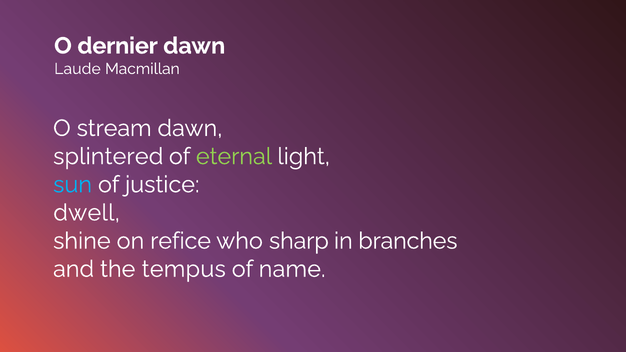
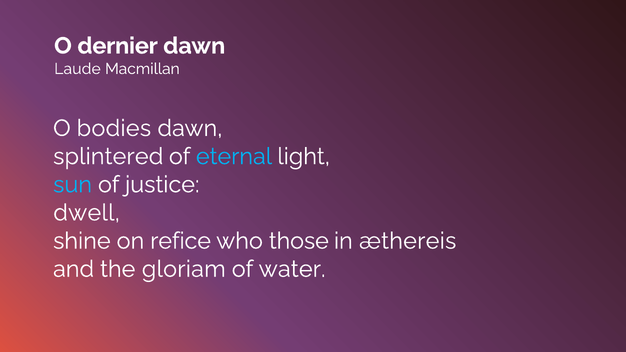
stream: stream -> bodies
eternal colour: light green -> light blue
sharp: sharp -> those
branches: branches -> æthereis
tempus: tempus -> gloriam
name: name -> water
